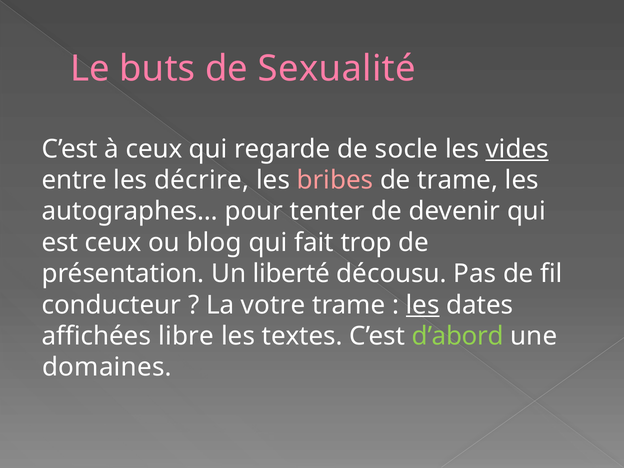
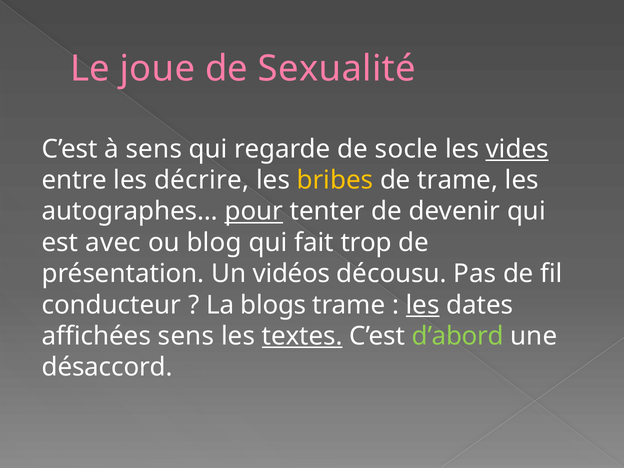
buts: buts -> joue
à ceux: ceux -> sens
bribes colour: pink -> yellow
pour underline: none -> present
est ceux: ceux -> avec
liberté: liberté -> vidéos
votre: votre -> blogs
affichées libre: libre -> sens
textes underline: none -> present
domaines: domaines -> désaccord
